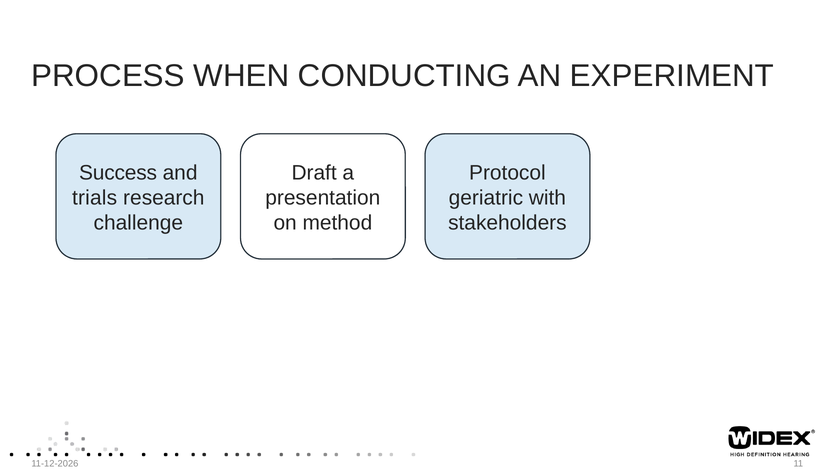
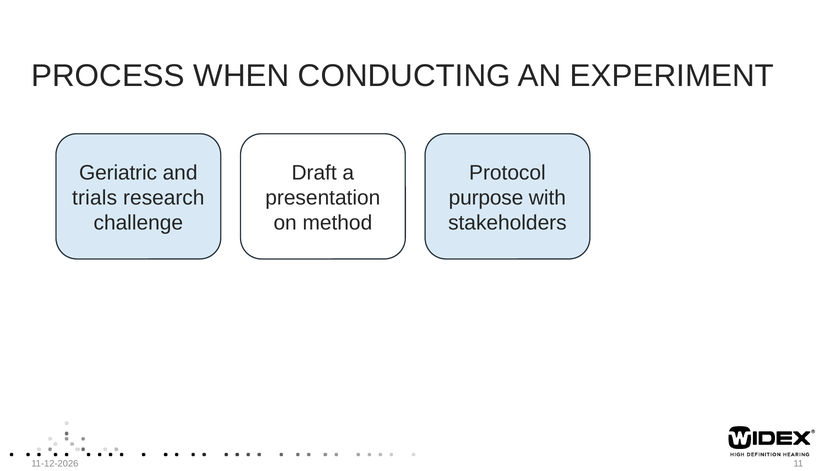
Success: Success -> Geriatric
geriatric: geriatric -> purpose
